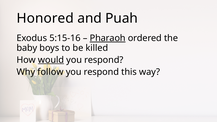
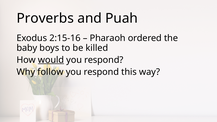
Honored: Honored -> Proverbs
5:15-16: 5:15-16 -> 2:15-16
Pharaoh underline: present -> none
